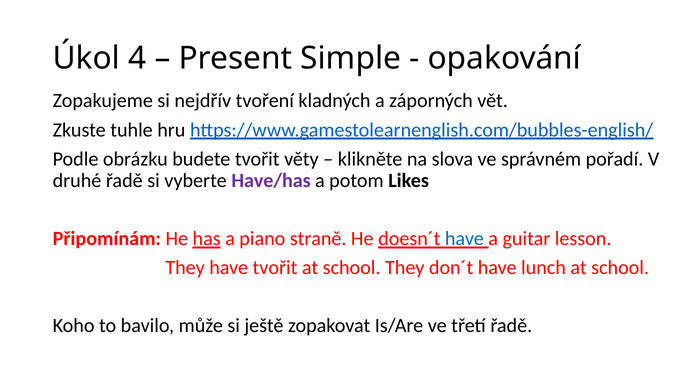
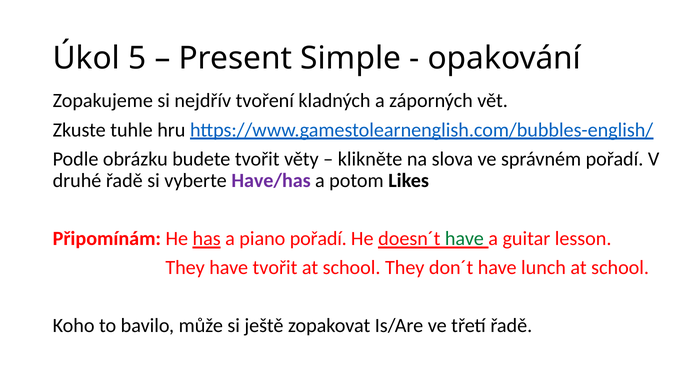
4: 4 -> 5
piano straně: straně -> pořadí
have at (464, 239) colour: blue -> green
